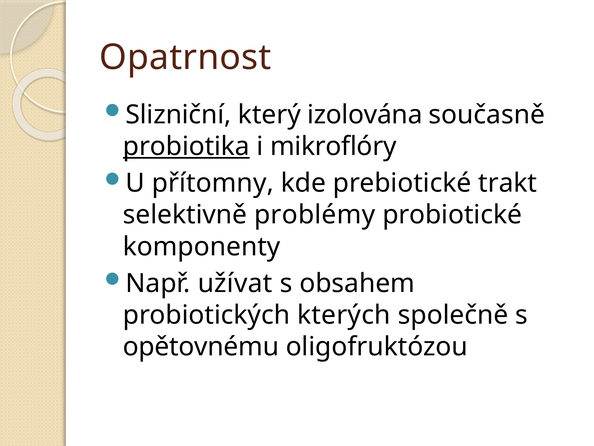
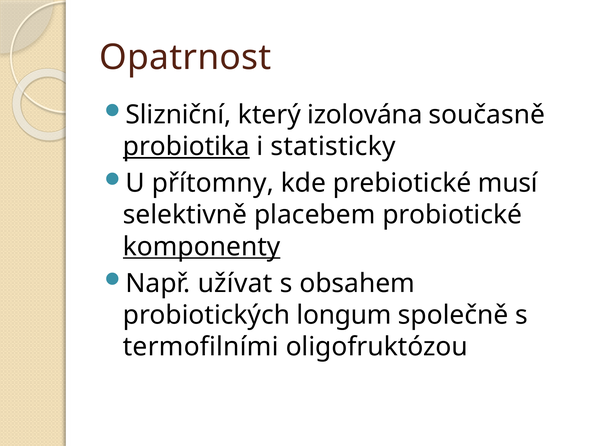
mikroflóry: mikroflóry -> statisticky
trakt: trakt -> musí
problémy: problémy -> placebem
komponenty underline: none -> present
kterých: kterých -> longum
opětovnému: opětovnému -> termofilními
